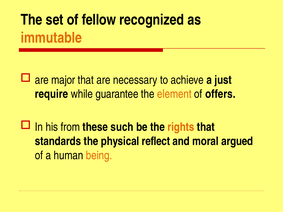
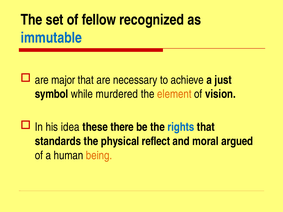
immutable colour: orange -> blue
require: require -> symbol
guarantee: guarantee -> murdered
offers: offers -> vision
from: from -> idea
such: such -> there
rights colour: orange -> blue
